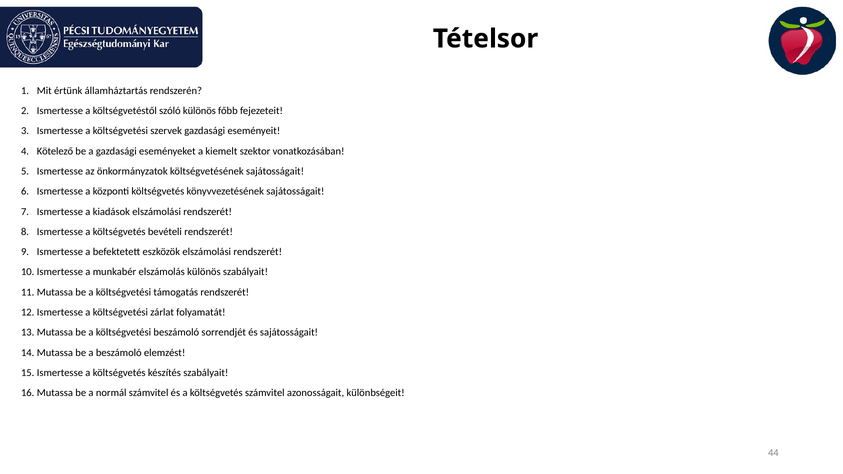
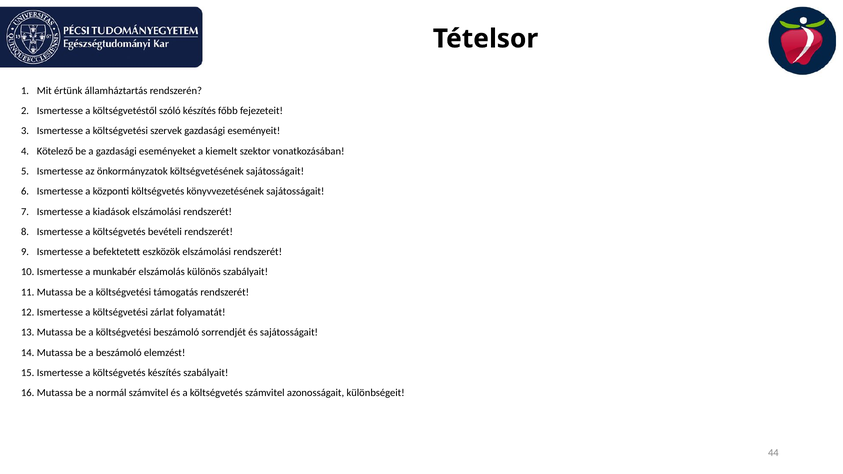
szóló különös: különös -> készítés
